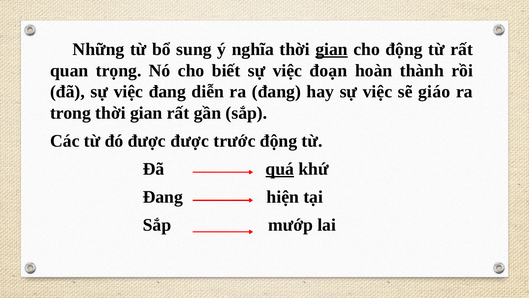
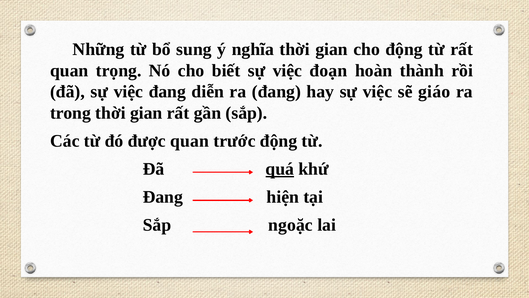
gian at (332, 49) underline: present -> none
được được: được -> quan
mướp: mướp -> ngoặc
